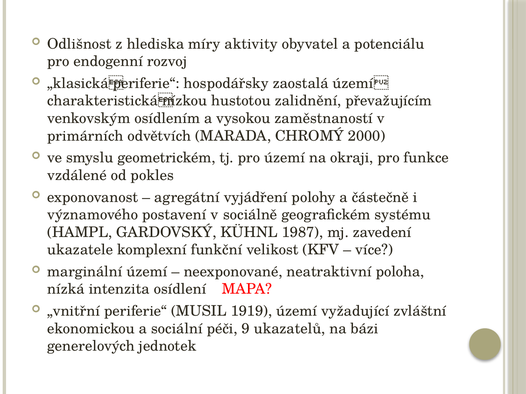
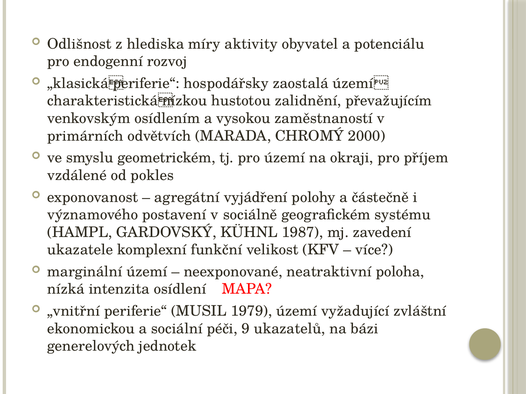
funkce: funkce -> příjem
1919: 1919 -> 1979
